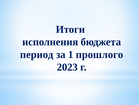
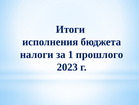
период: период -> налоги
